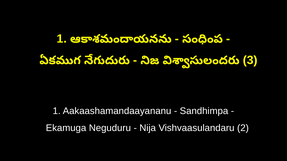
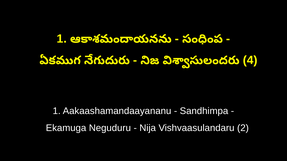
3: 3 -> 4
